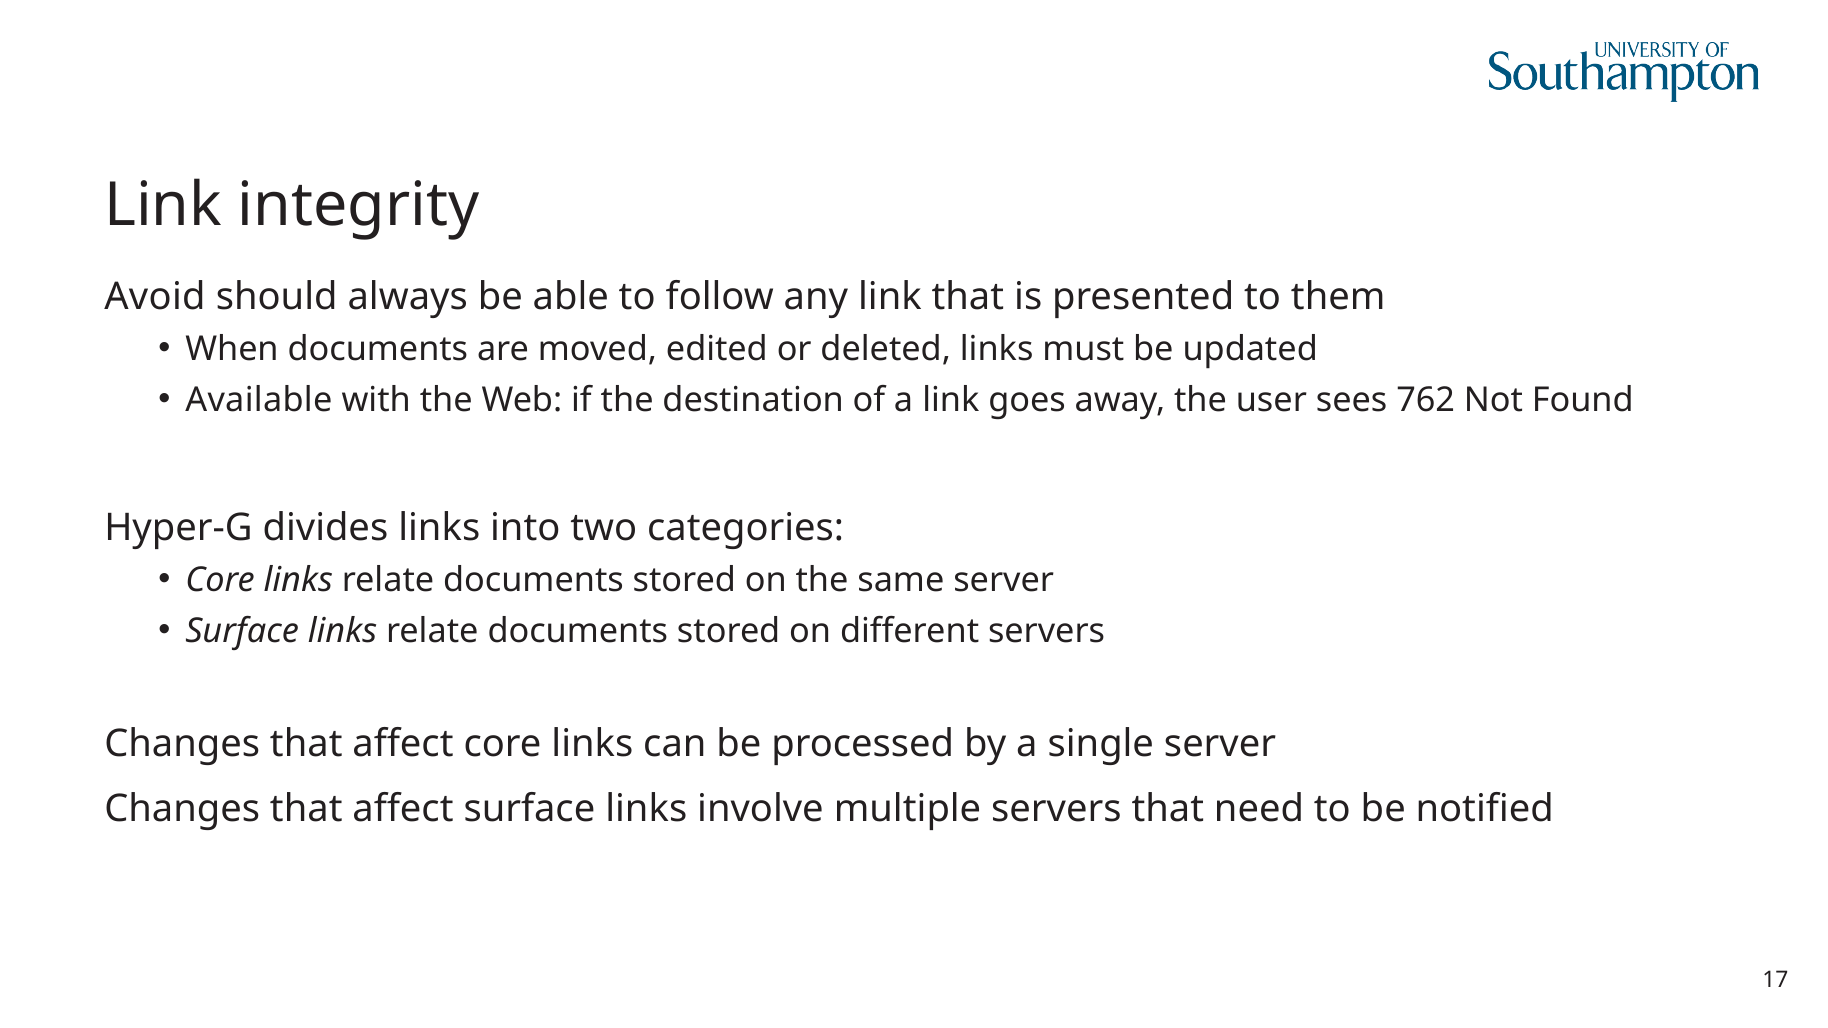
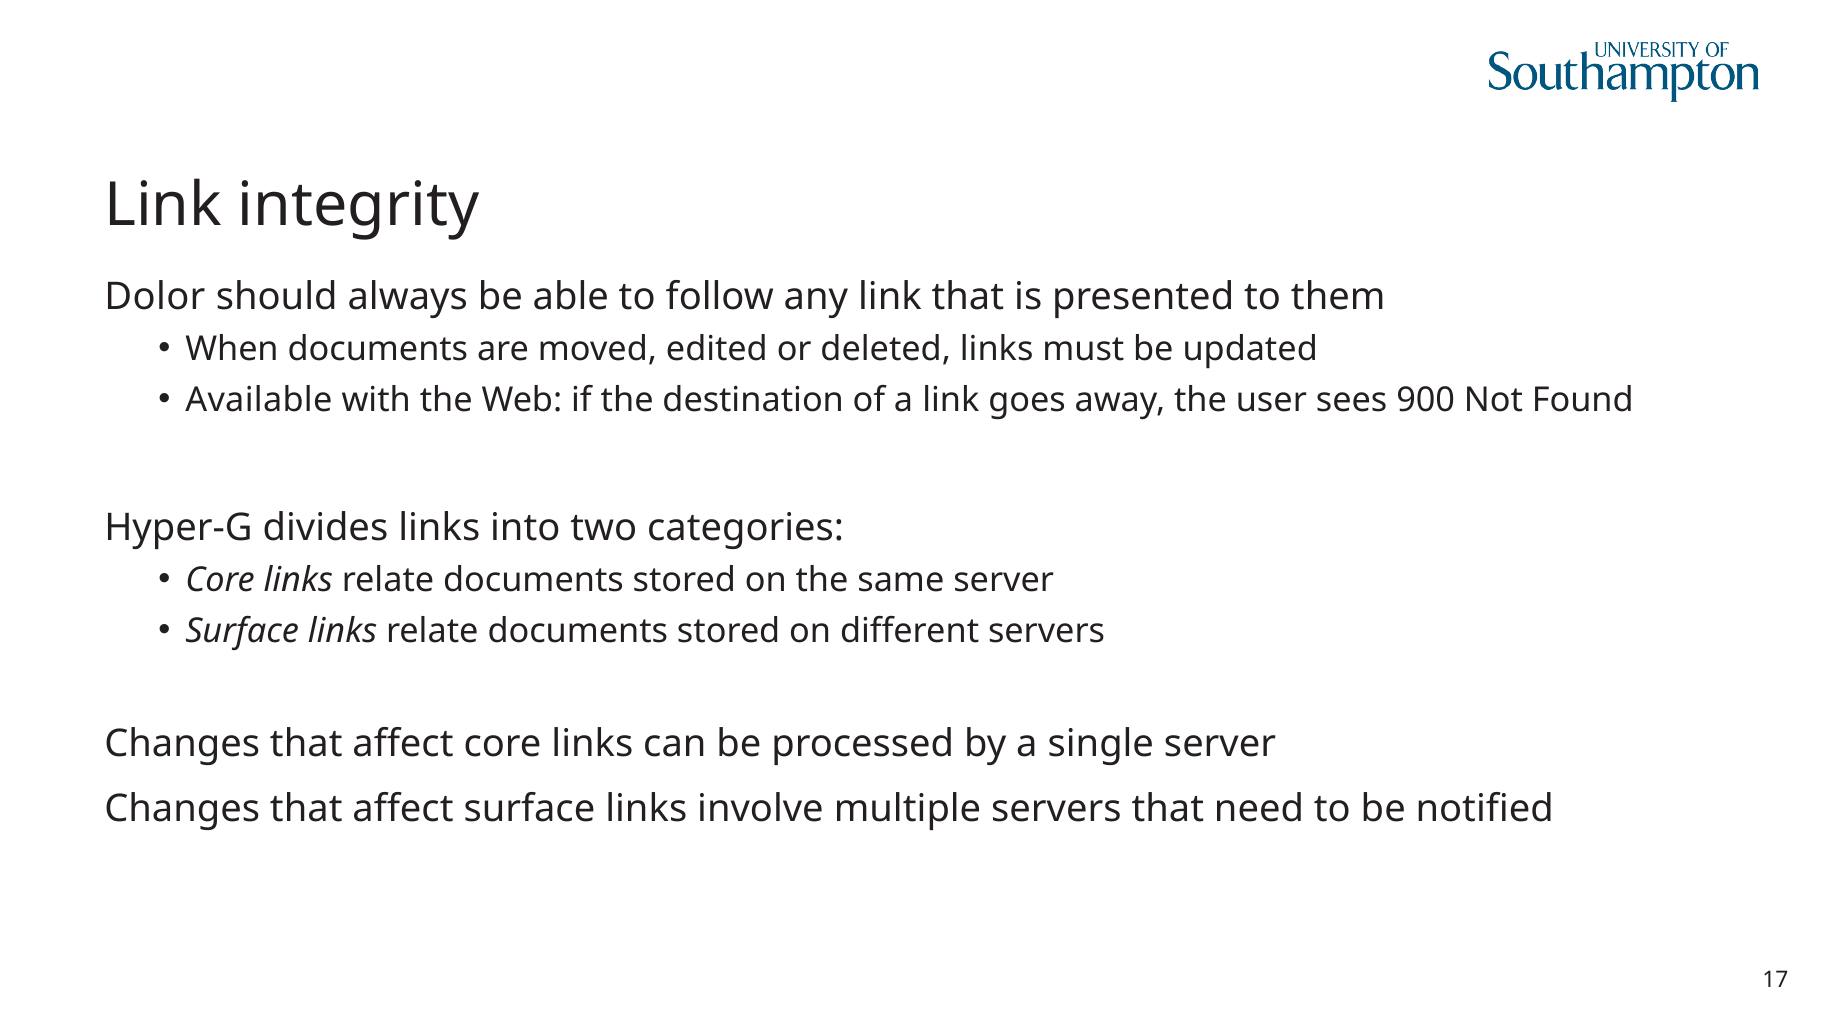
Avoid: Avoid -> Dolor
762: 762 -> 900
